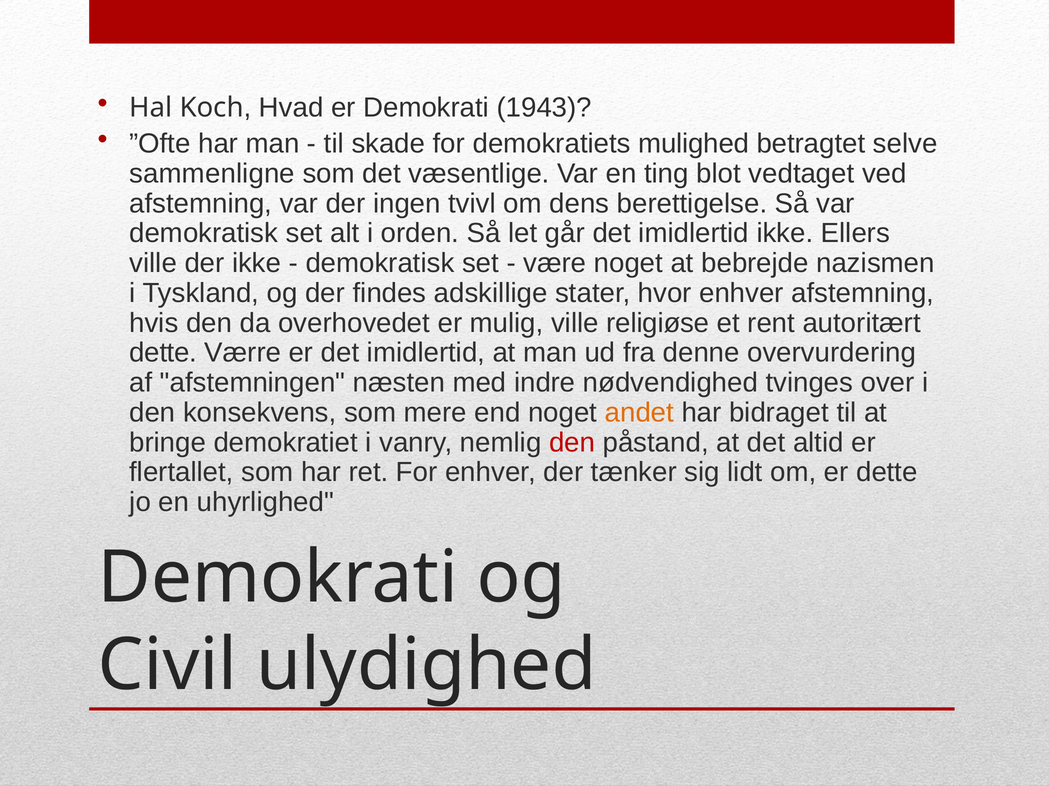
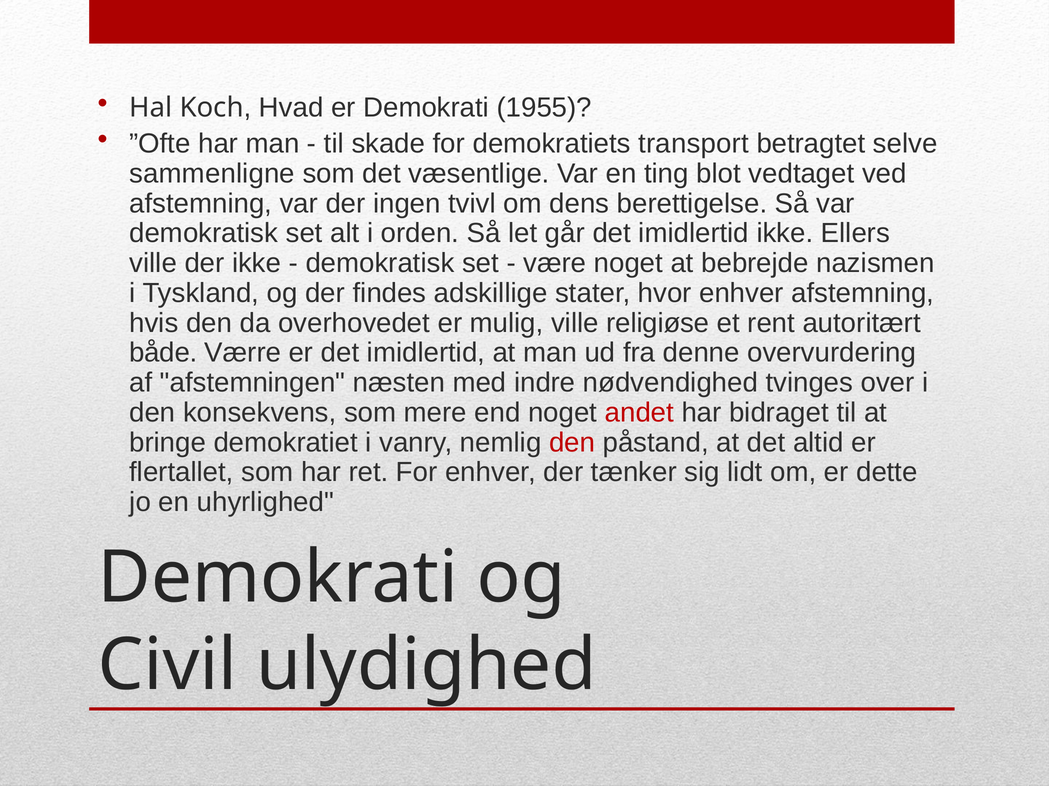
1943: 1943 -> 1955
mulighed: mulighed -> transport
dette at (163, 353): dette -> både
andet colour: orange -> red
